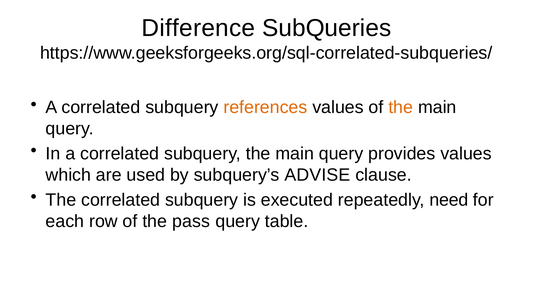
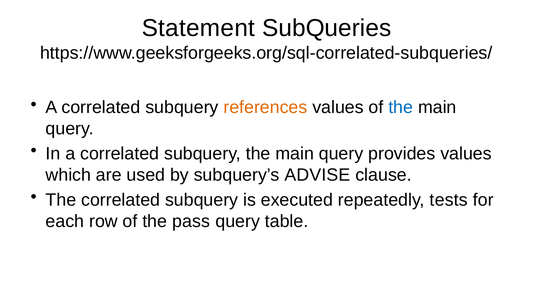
Difference: Difference -> Statement
the at (401, 107) colour: orange -> blue
need: need -> tests
